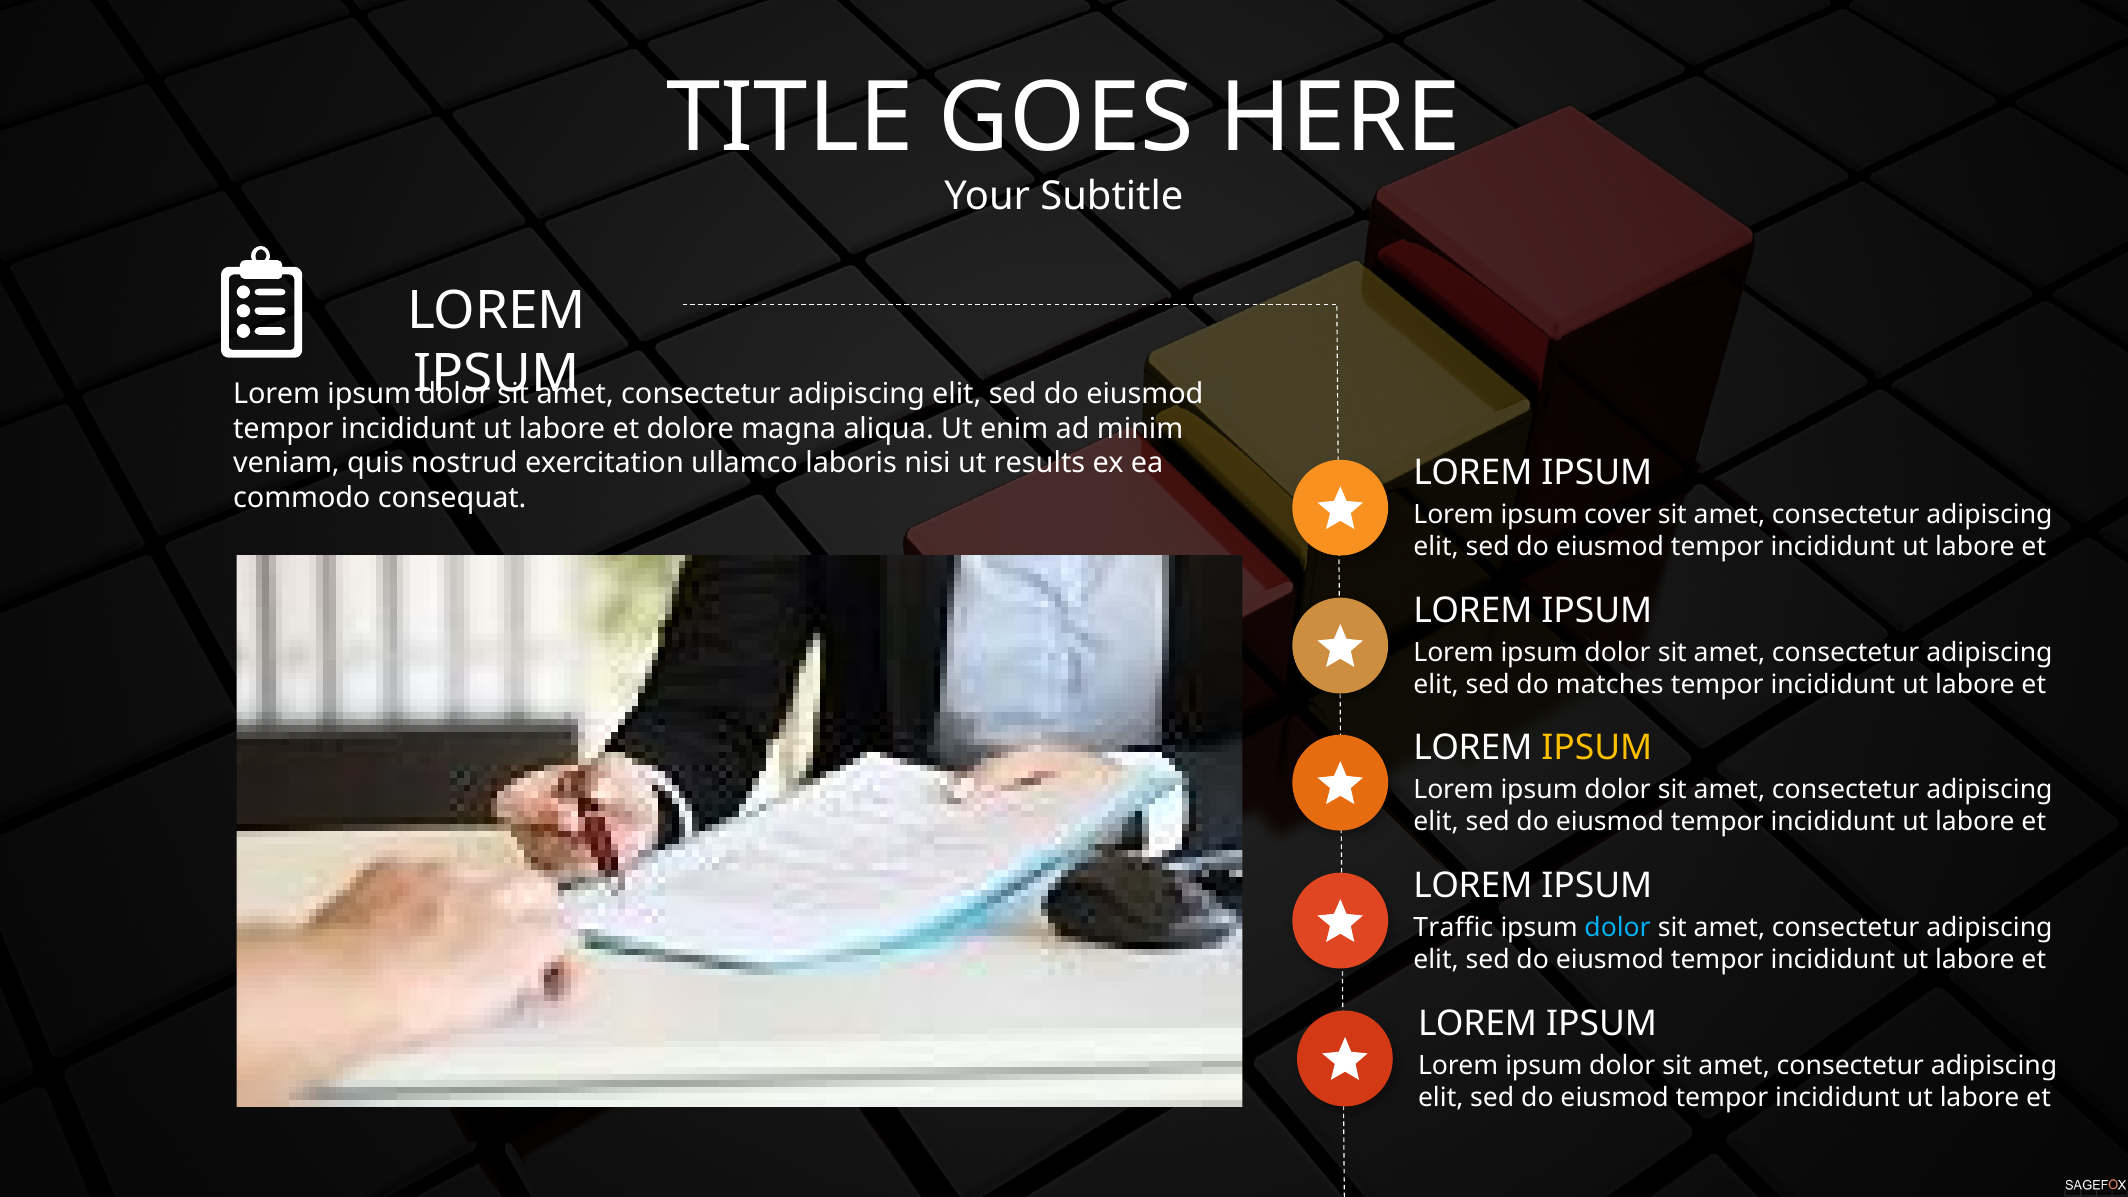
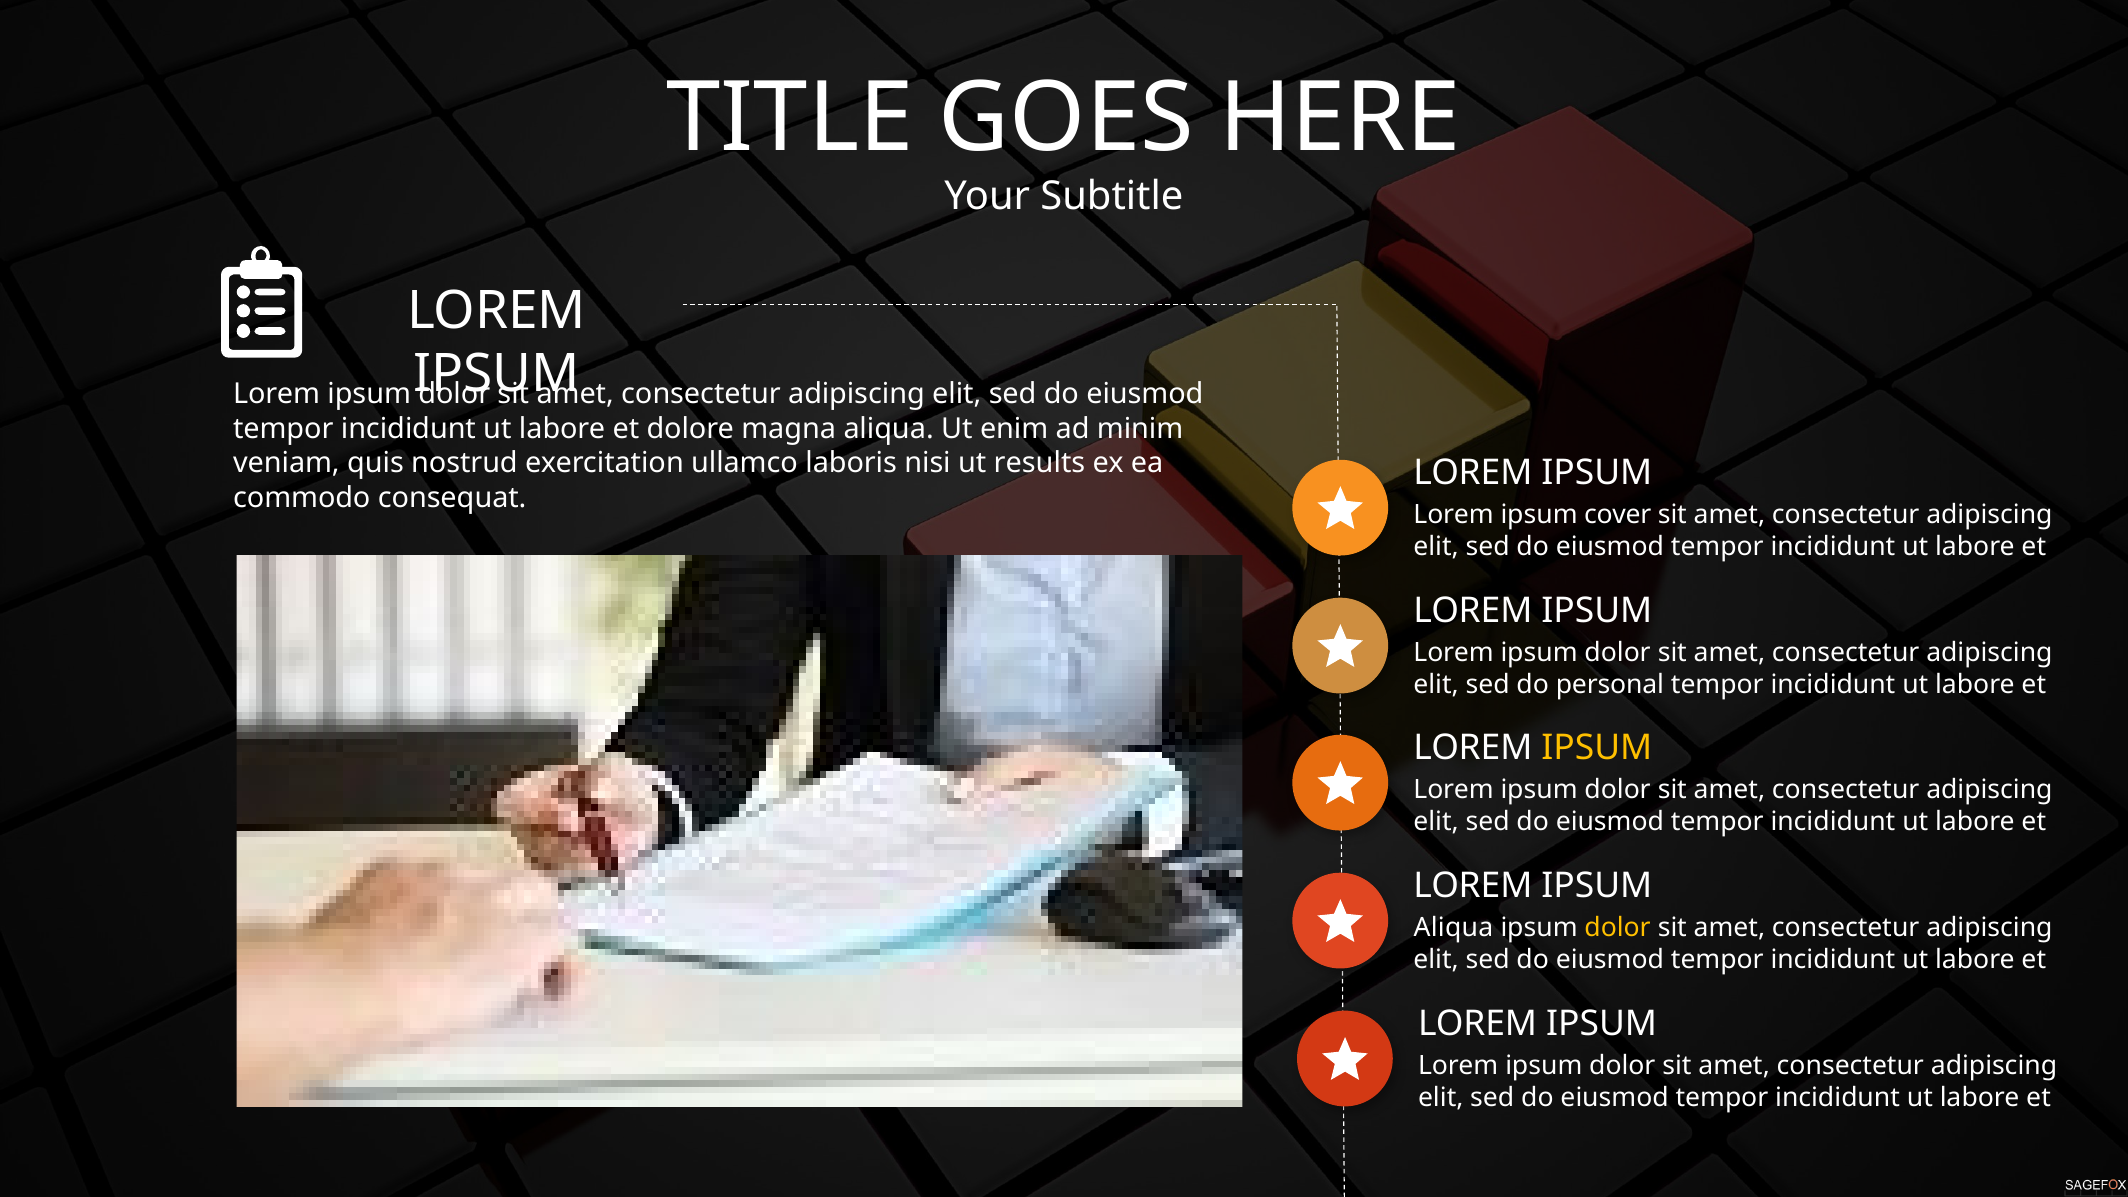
matches: matches -> personal
Traffic at (1453, 928): Traffic -> Aliqua
dolor at (1618, 928) colour: light blue -> yellow
